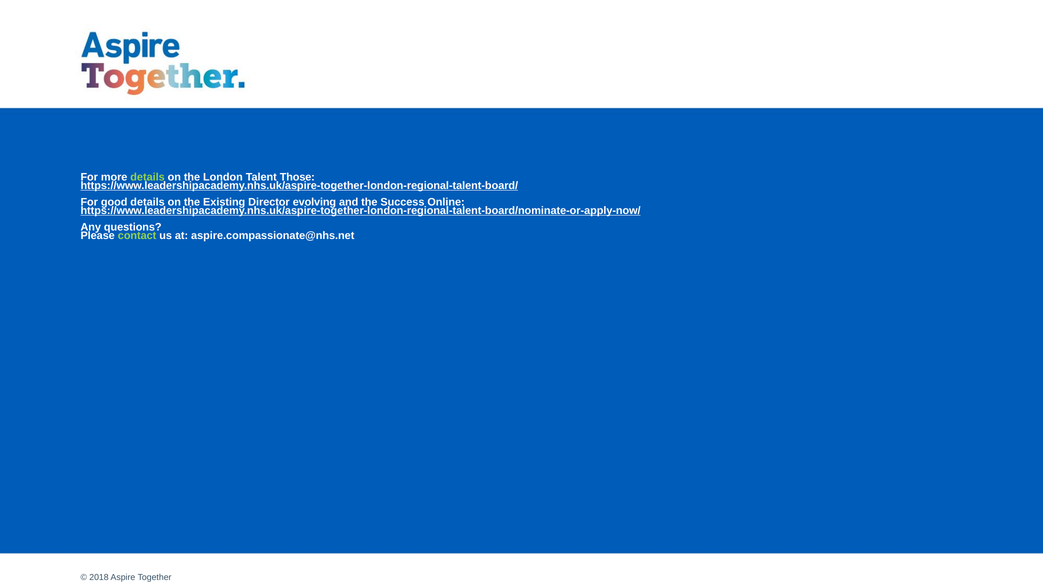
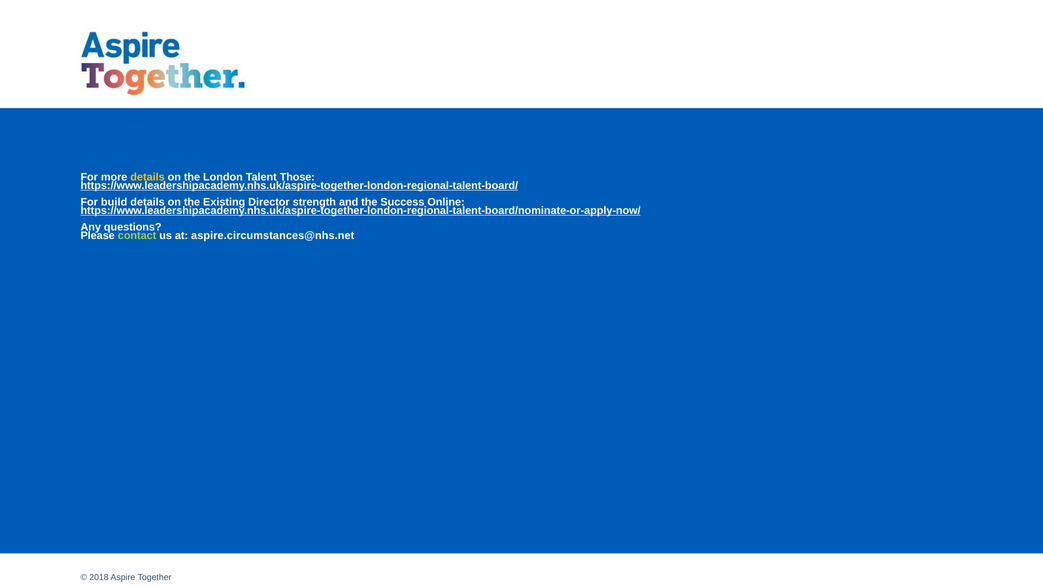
details at (148, 177) colour: light green -> yellow
good: good -> build
evolving: evolving -> strength
aspire.compassionate@nhs.net: aspire.compassionate@nhs.net -> aspire.circumstances@nhs.net
